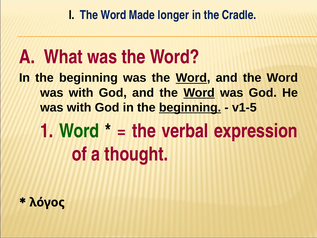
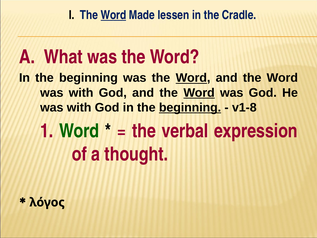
Word at (113, 15) underline: none -> present
longer: longer -> lessen
v1-5: v1-5 -> v1-8
